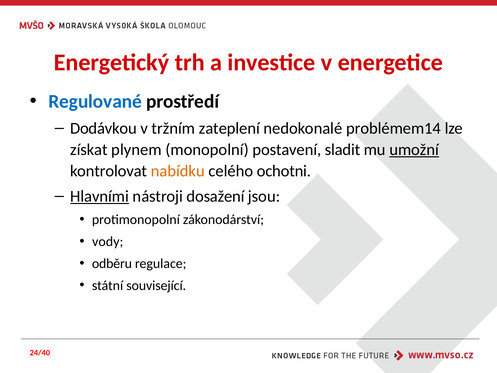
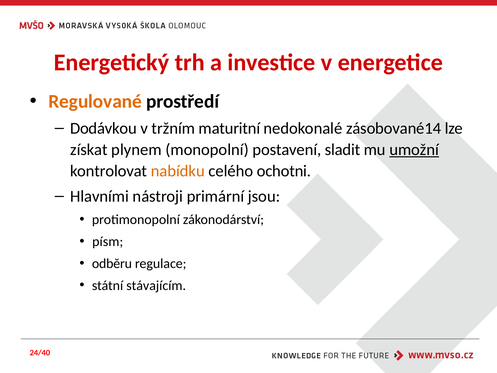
Regulované colour: blue -> orange
zateplení: zateplení -> maturitní
problémem14: problémem14 -> zásobované14
Hlavními underline: present -> none
dosažení: dosažení -> primární
vody: vody -> písm
související: související -> stávajícím
